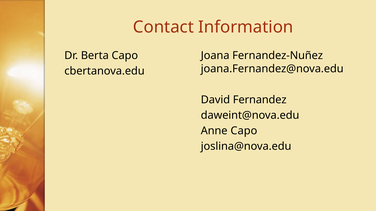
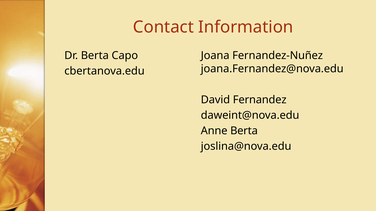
Anne Capo: Capo -> Berta
